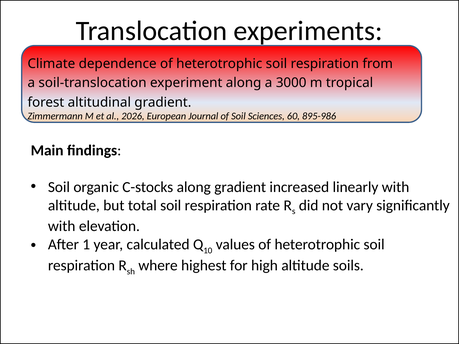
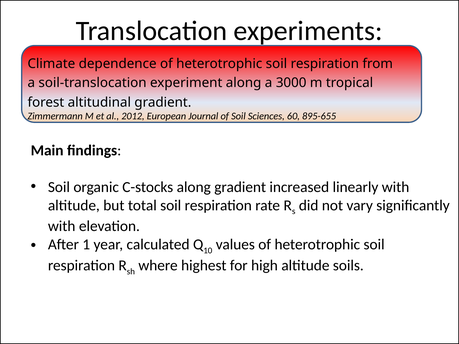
2026: 2026 -> 2012
895-986: 895-986 -> 895-655
